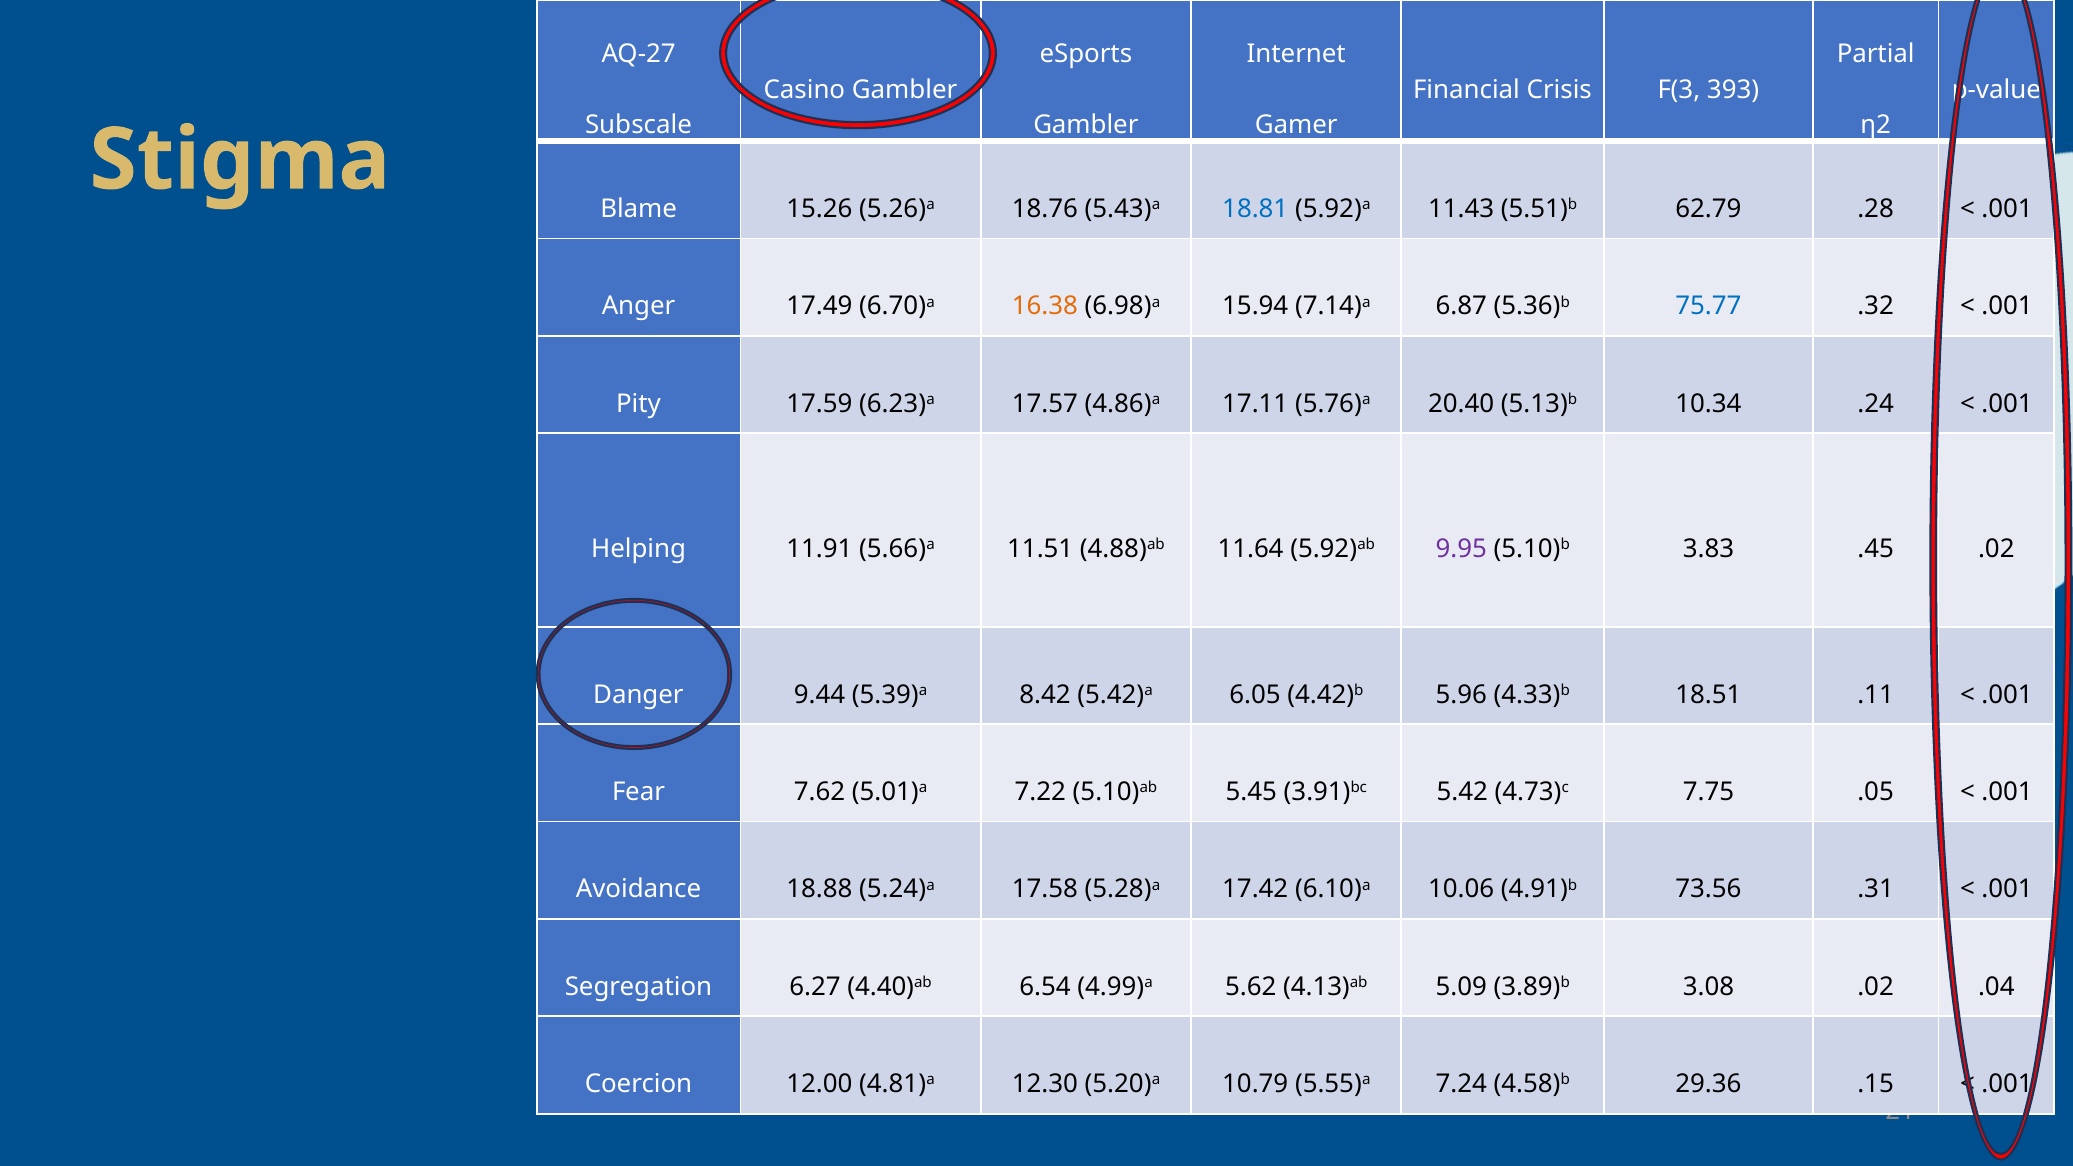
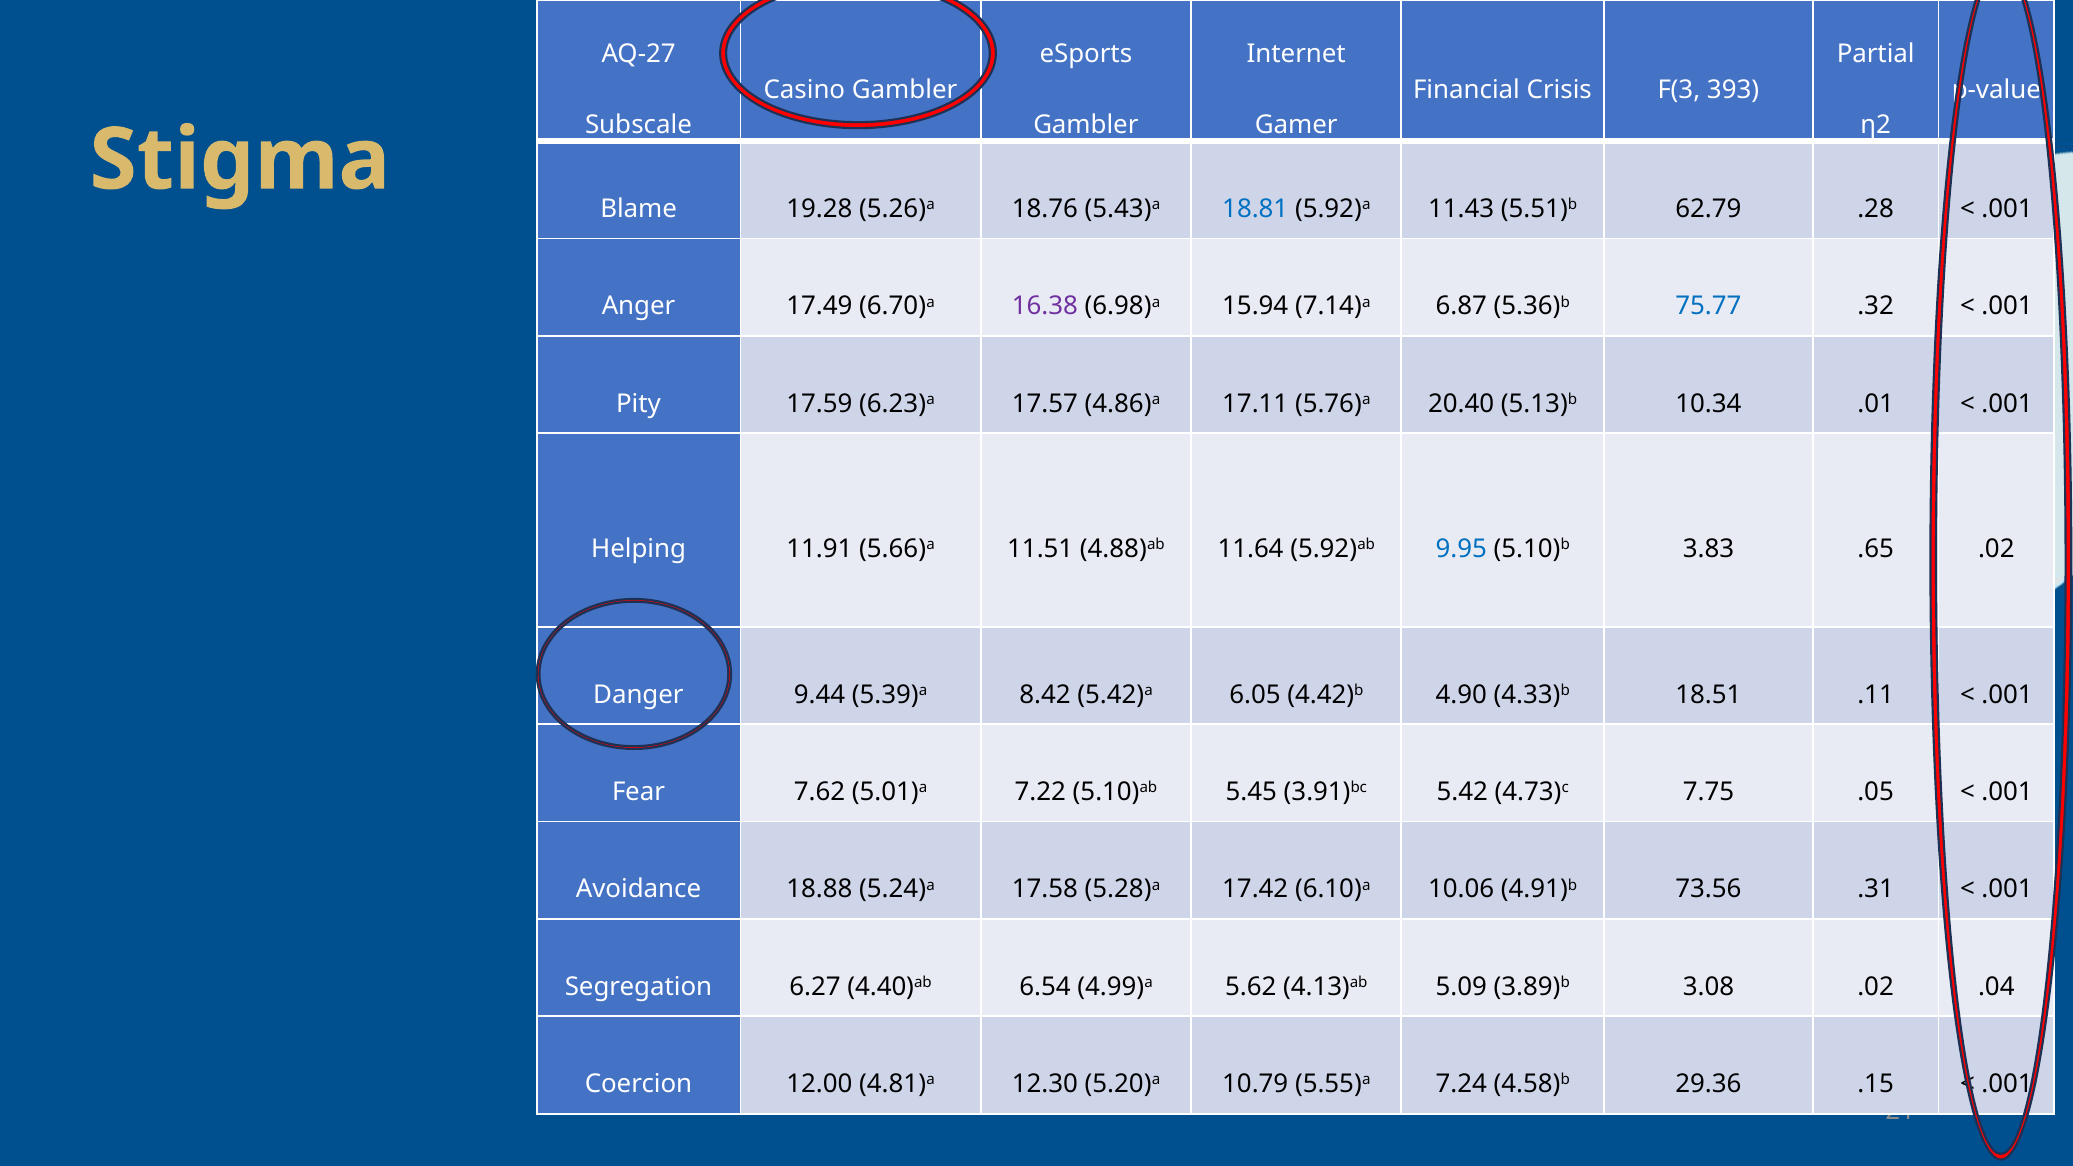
15.26: 15.26 -> 19.28
16.38 colour: orange -> purple
.24: .24 -> .01
9.95 colour: purple -> blue
.45: .45 -> .65
5.96: 5.96 -> 4.90
